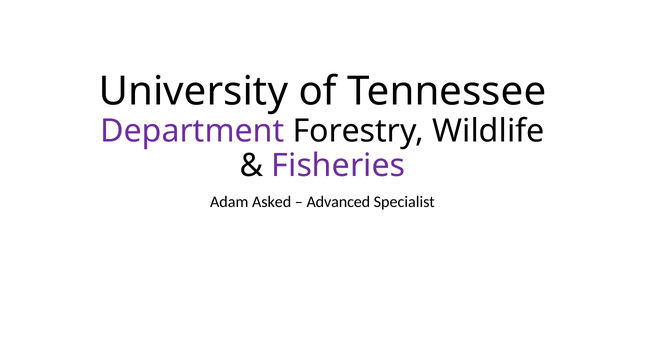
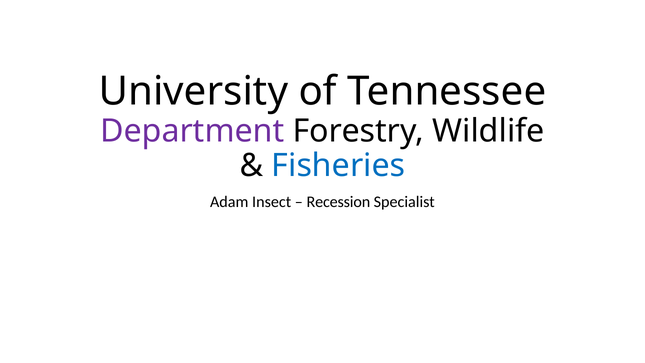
Fisheries colour: purple -> blue
Asked: Asked -> Insect
Advanced: Advanced -> Recession
